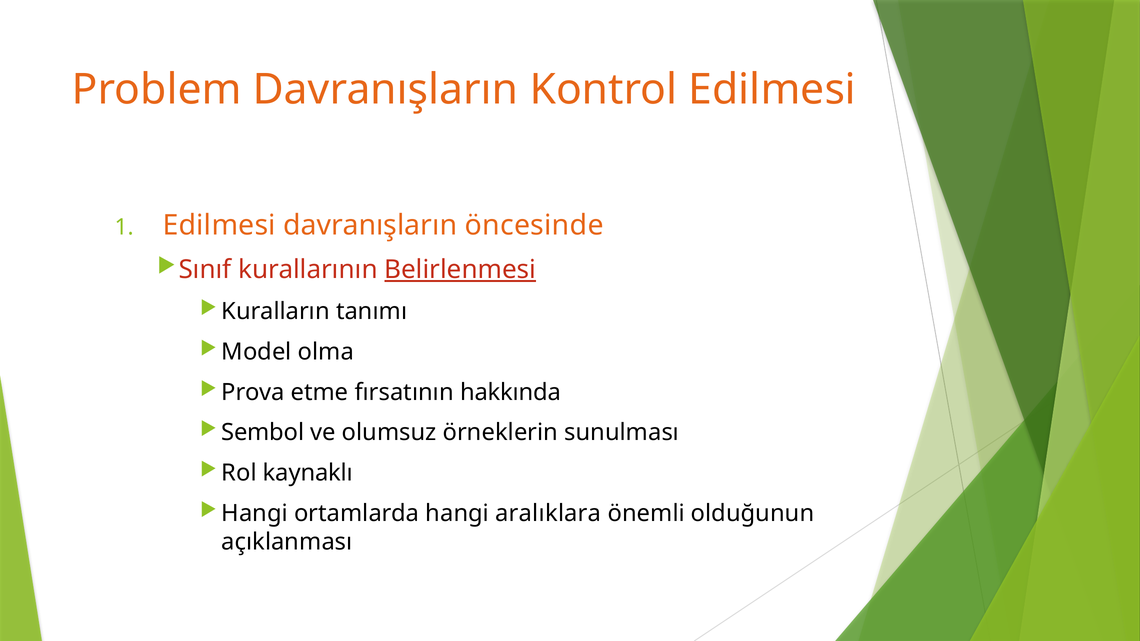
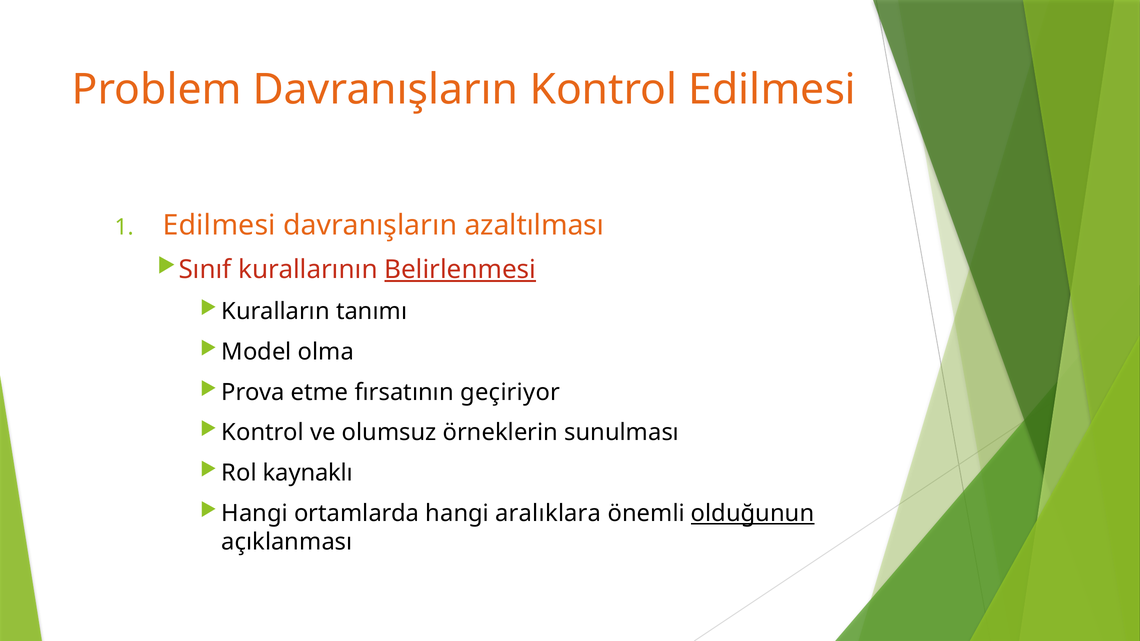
öncesinde: öncesinde -> azaltılması
hakkında: hakkında -> geçiriyor
Sembol at (263, 433): Sembol -> Kontrol
olduğunun underline: none -> present
